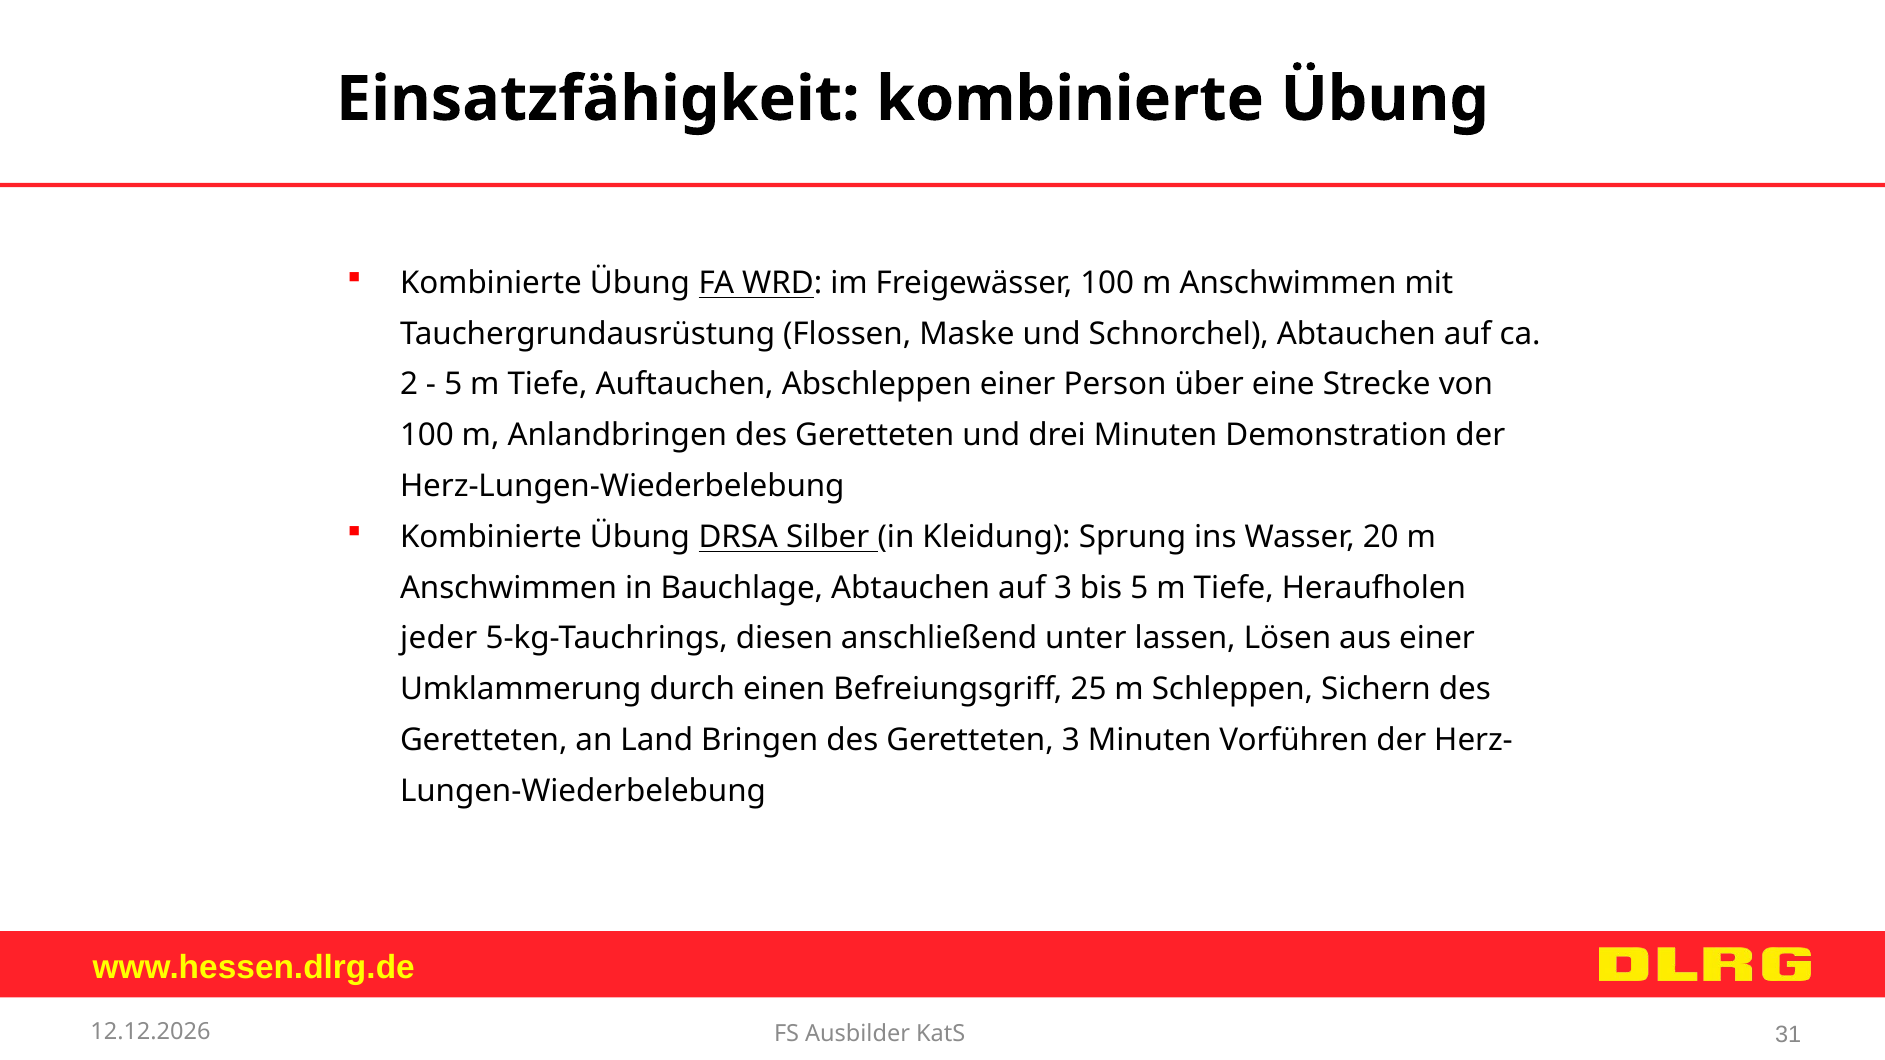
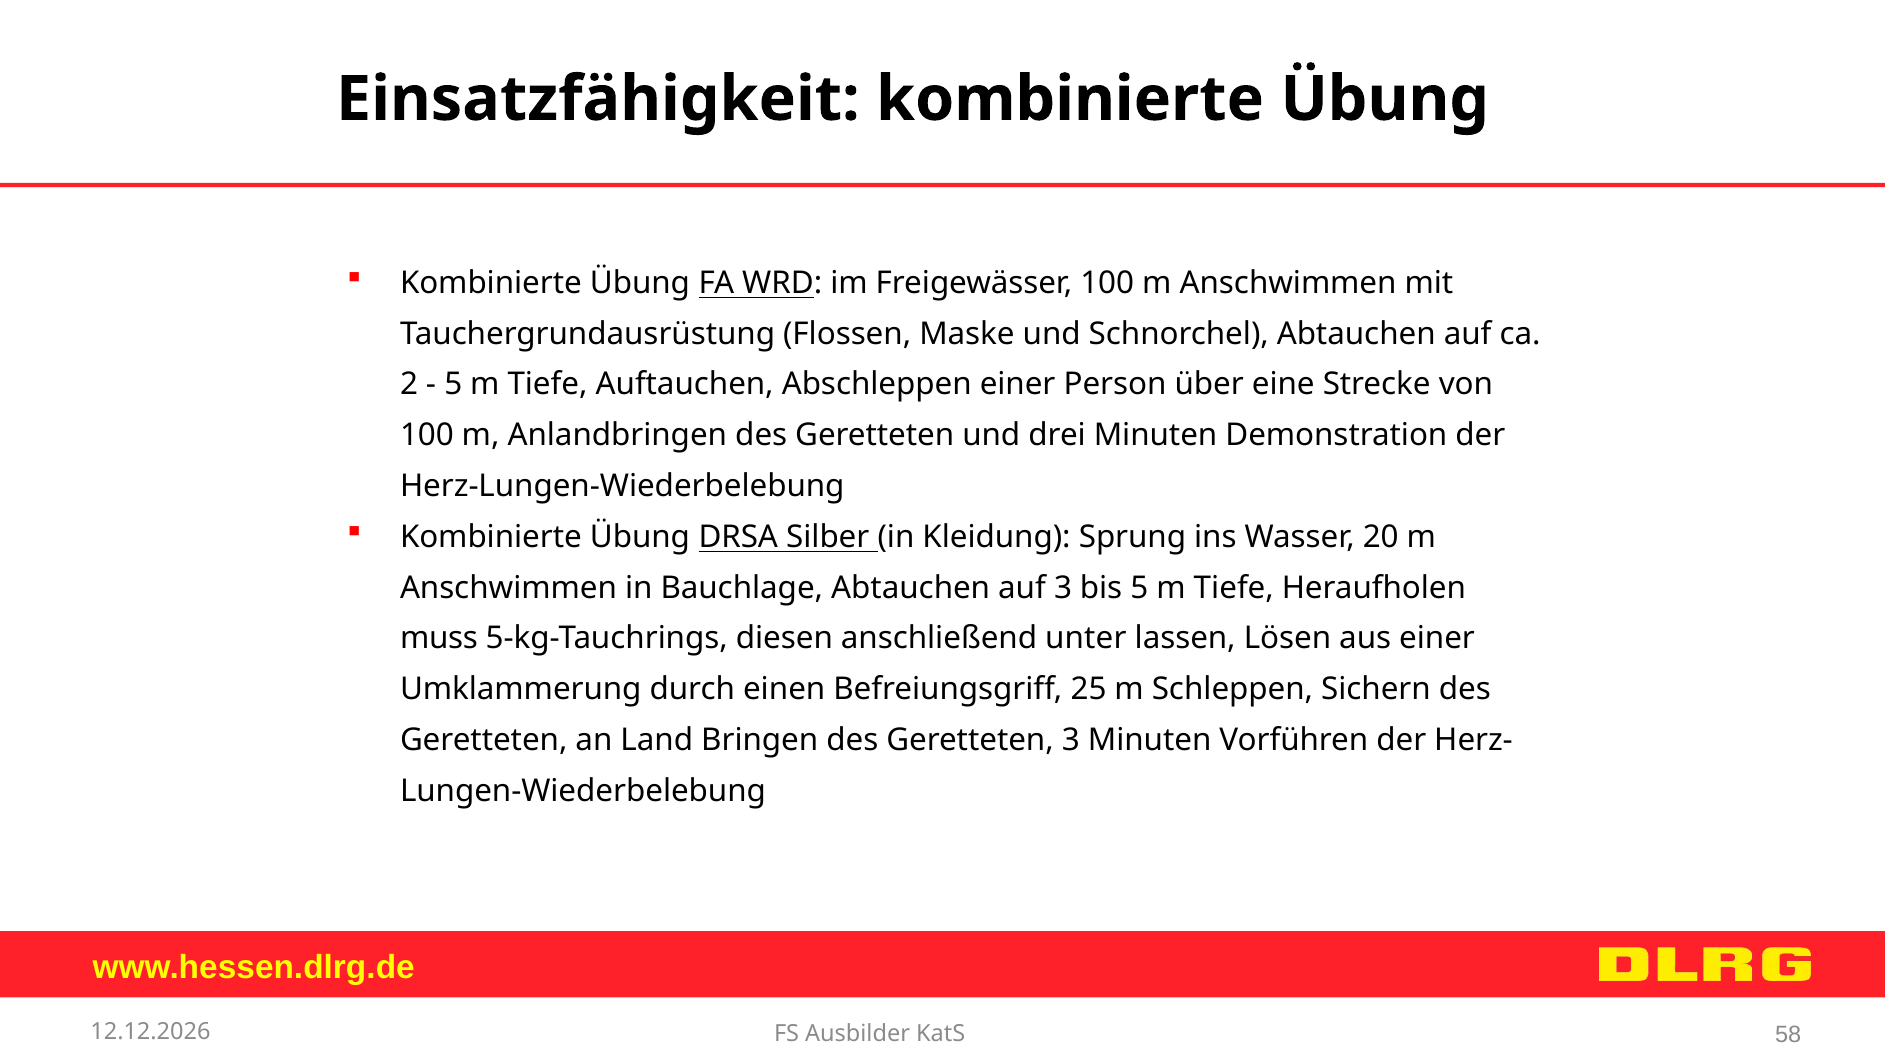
jeder: jeder -> muss
31: 31 -> 58
